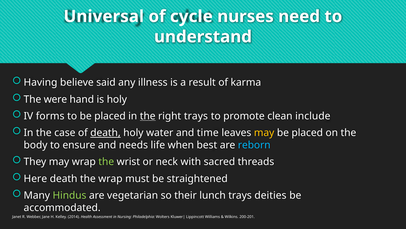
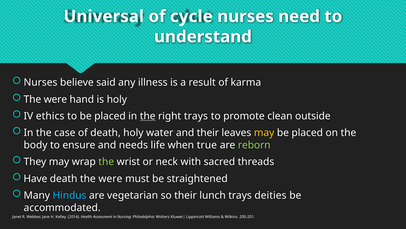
Having at (41, 82): Having -> Nurses
forms: forms -> ethics
include: include -> outside
death at (105, 133) underline: present -> none
and time: time -> their
best: best -> true
reborn colour: light blue -> light green
Here: Here -> Have
death the wrap: wrap -> were
Hindus colour: light green -> light blue
